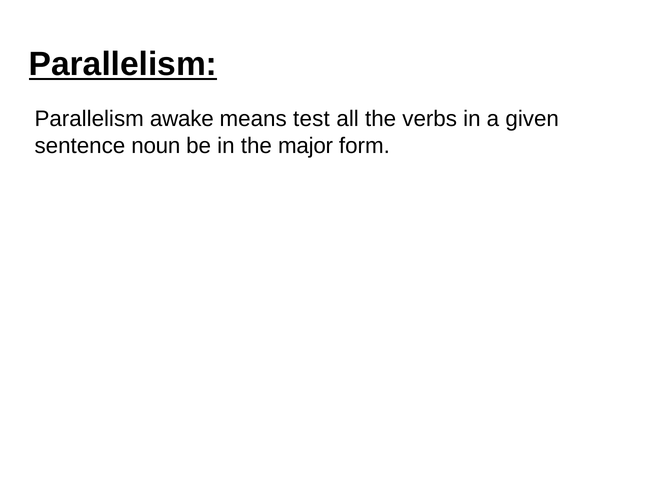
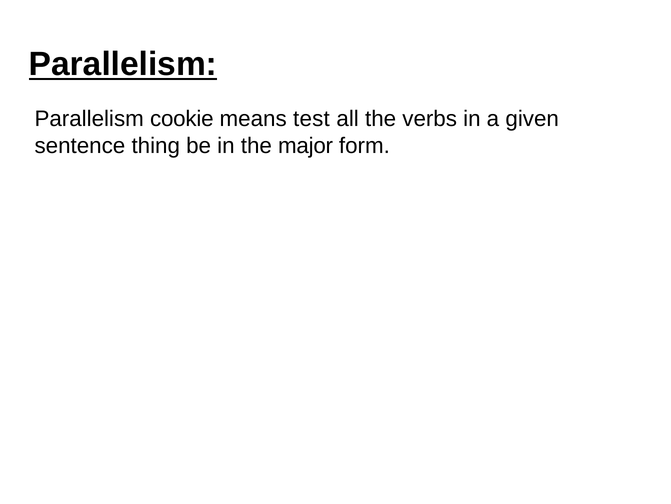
awake: awake -> cookie
noun: noun -> thing
